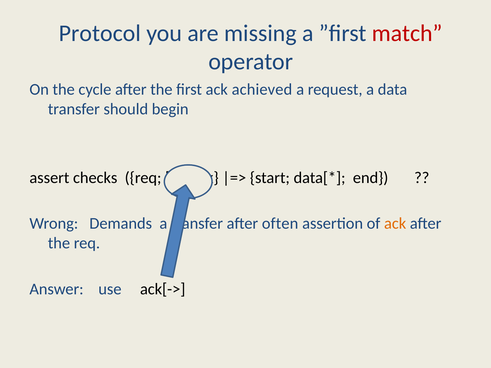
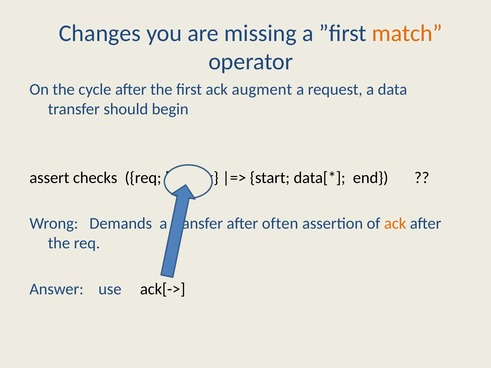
Protocol: Protocol -> Changes
match colour: red -> orange
achieved: achieved -> augment
